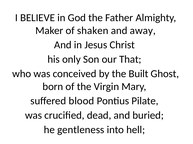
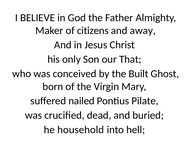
shaken: shaken -> citizens
blood: blood -> nailed
gentleness: gentleness -> household
